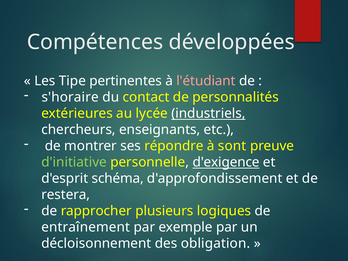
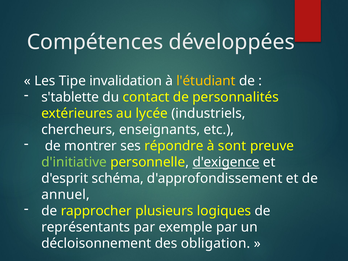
pertinentes: pertinentes -> invalidation
l'étudiant colour: pink -> yellow
s'horaire: s'horaire -> s'tablette
industriels underline: present -> none
restera: restera -> annuel
entraînement: entraînement -> représentants
